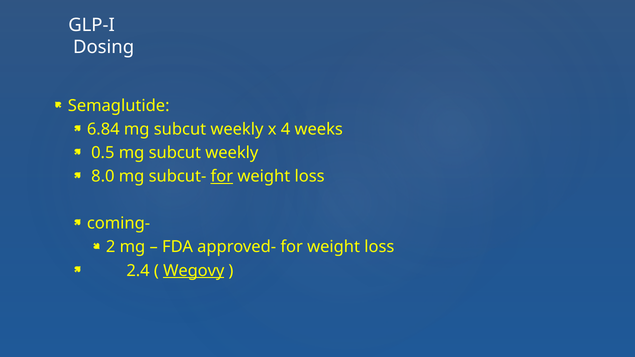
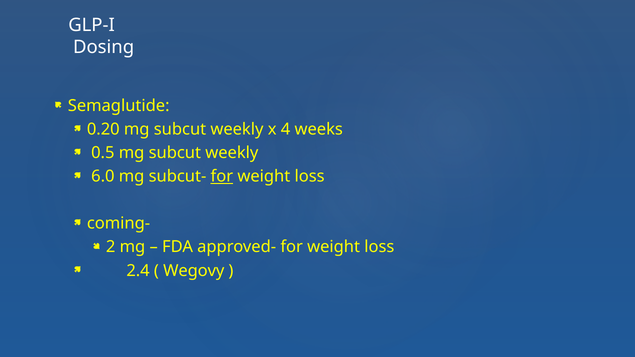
6.84: 6.84 -> 0.20
8.0: 8.0 -> 6.0
Wegovy underline: present -> none
